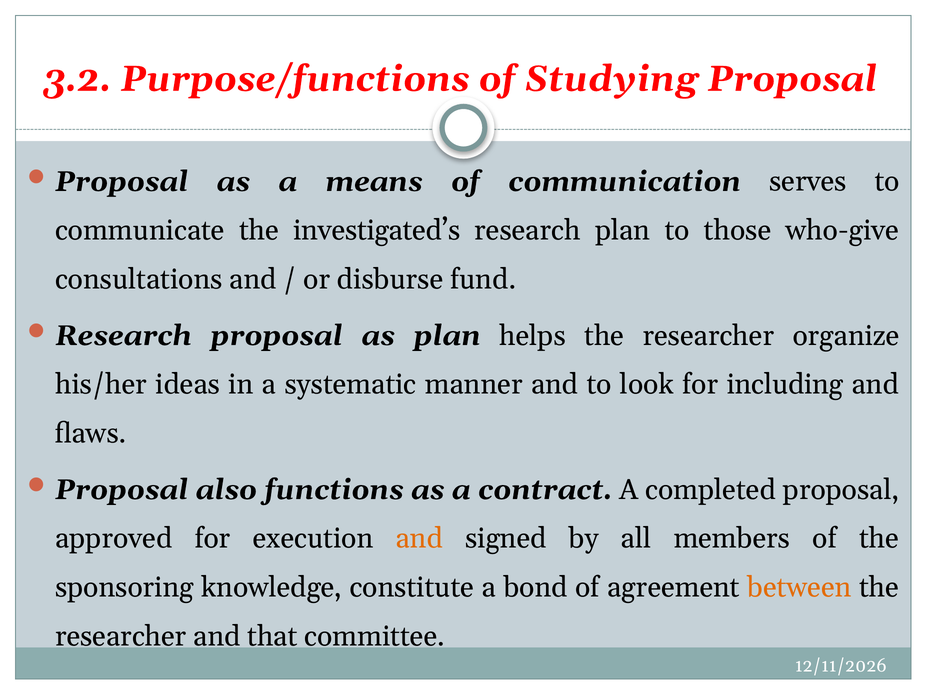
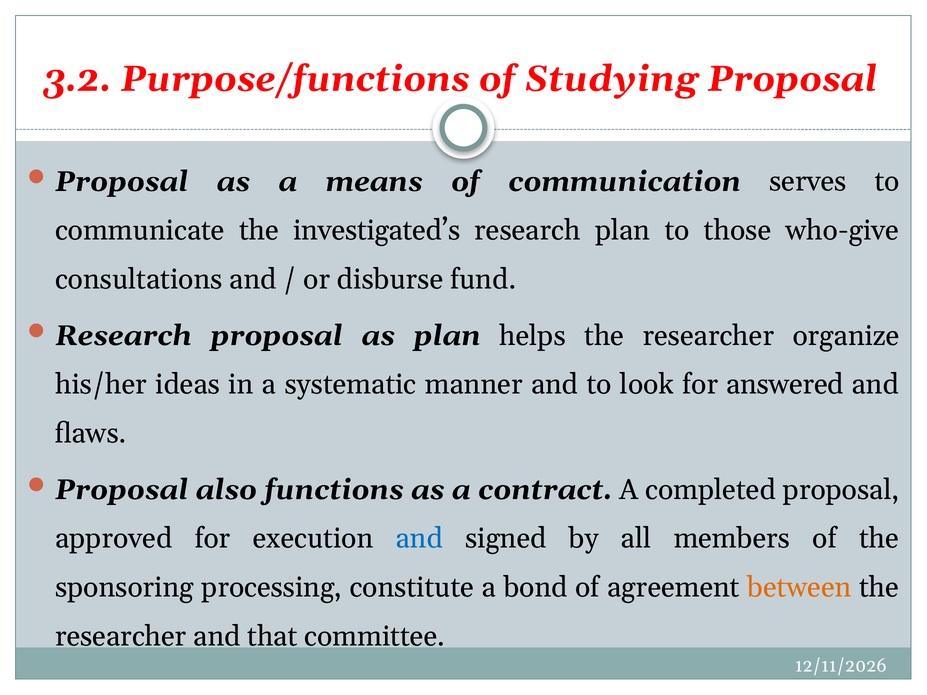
including: including -> answered
and at (419, 539) colour: orange -> blue
knowledge: knowledge -> processing
